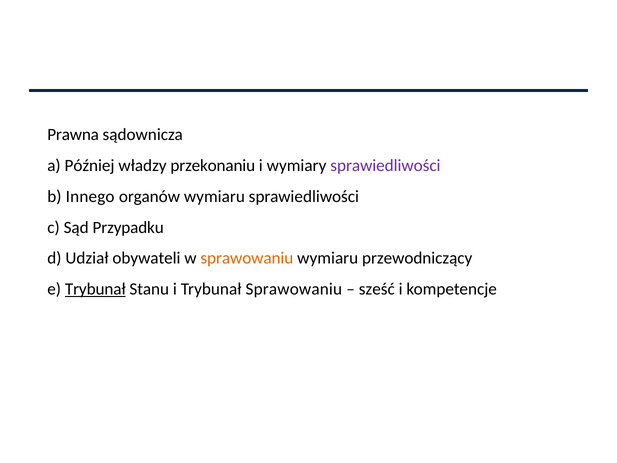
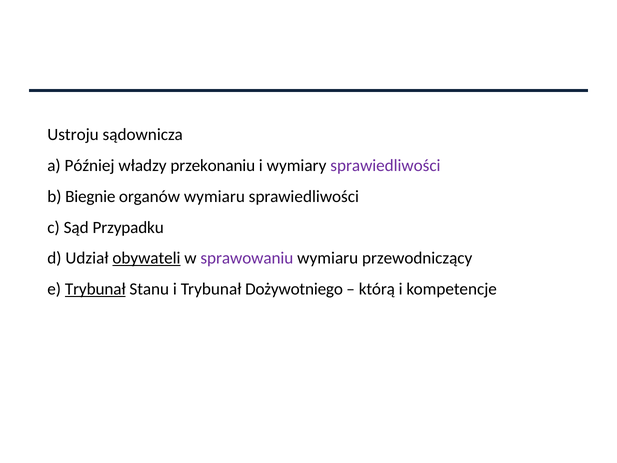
Prawna: Prawna -> Ustroju
Innego: Innego -> Biegnie
obywateli underline: none -> present
sprawowaniu at (247, 258) colour: orange -> purple
Trybunał Sprawowaniu: Sprawowaniu -> Dożywotniego
sześć: sześć -> którą
